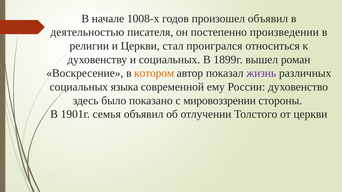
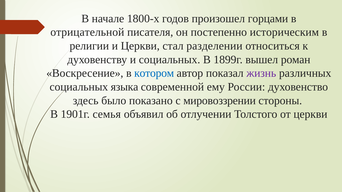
1008-х: 1008-х -> 1800-х
произошел объявил: объявил -> горцами
деятельностью: деятельностью -> отрицательной
произведении: произведении -> историческим
проигрался: проигрался -> разделении
котором colour: orange -> blue
